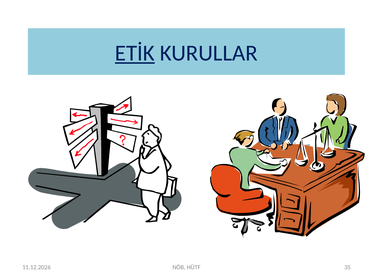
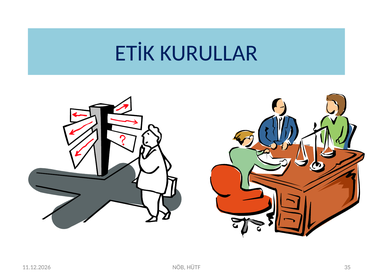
ETİK underline: present -> none
